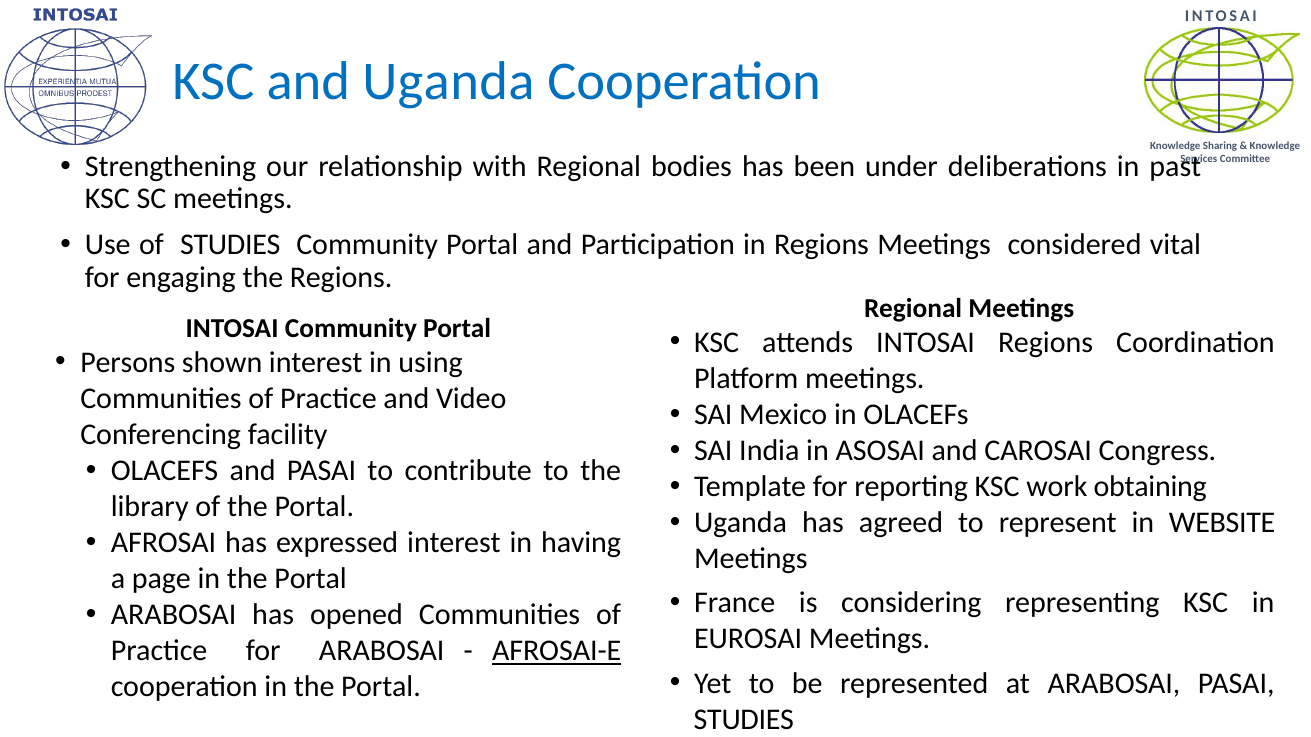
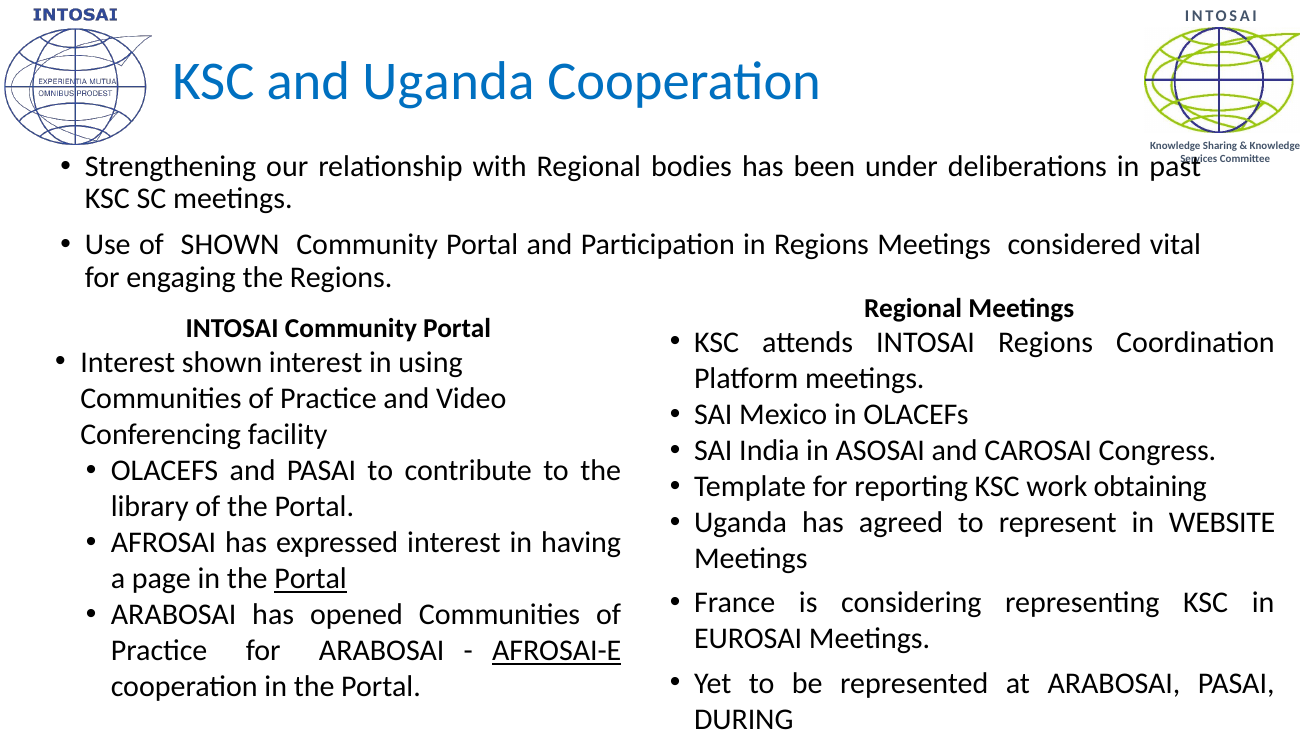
of STUDIES: STUDIES -> SHOWN
Persons at (128, 363): Persons -> Interest
Portal at (311, 579) underline: none -> present
STUDIES at (744, 720): STUDIES -> DURING
